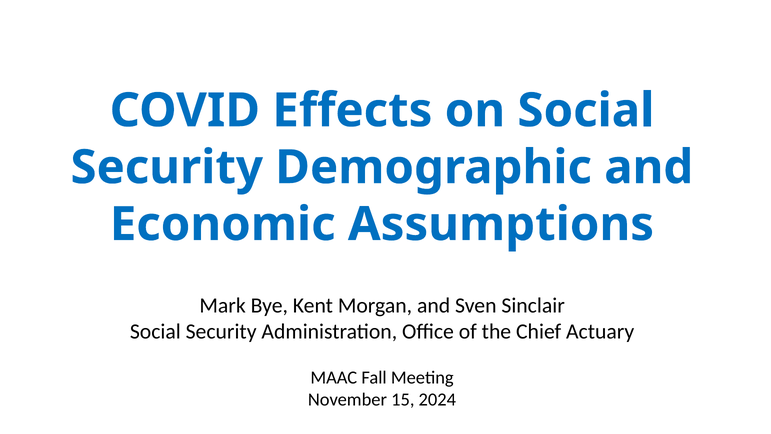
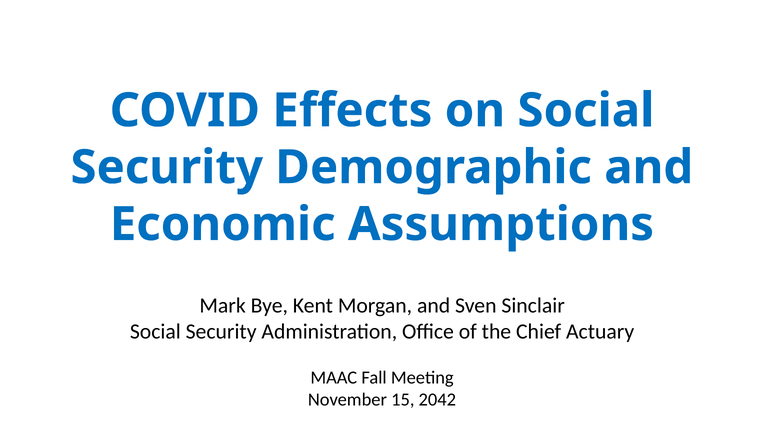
2024: 2024 -> 2042
